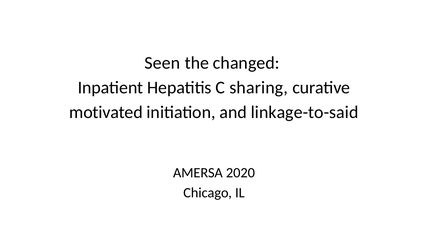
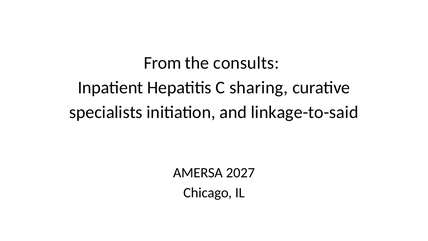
Seen: Seen -> From
changed: changed -> consults
motivated: motivated -> specialists
2020: 2020 -> 2027
